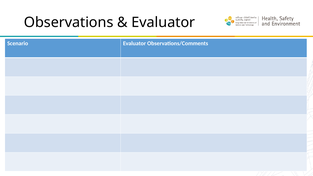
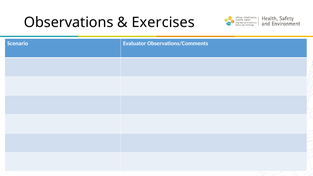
Evaluator at (163, 23): Evaluator -> Exercises
